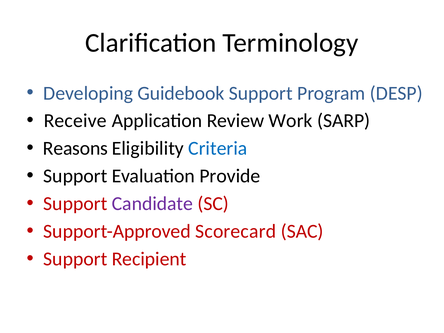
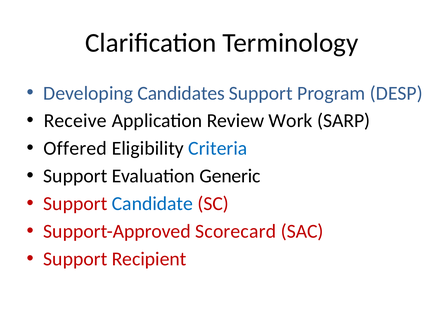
Guidebook: Guidebook -> Candidates
Reasons: Reasons -> Offered
Provide: Provide -> Generic
Candidate colour: purple -> blue
